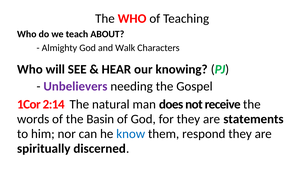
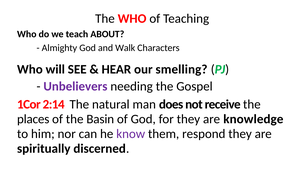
knowing: knowing -> smelling
words: words -> places
statements: statements -> knowledge
know colour: blue -> purple
